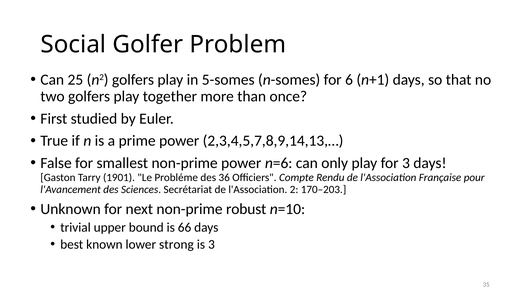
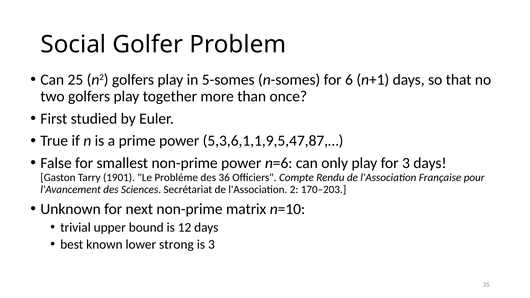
2,3,4,5,7,8,9,14,13,…: 2,3,4,5,7,8,9,14,13,… -> 5,3,6,1,1,9,5,47,87,…
robust: robust -> matrix
66: 66 -> 12
